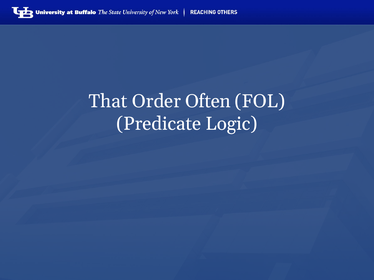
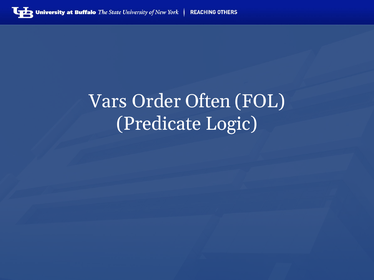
That: That -> Vars
